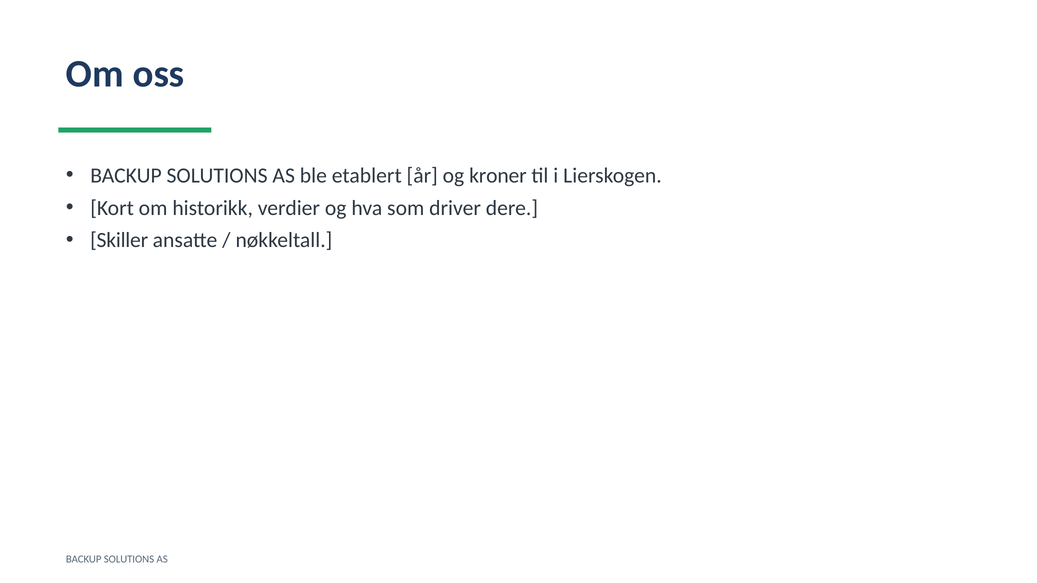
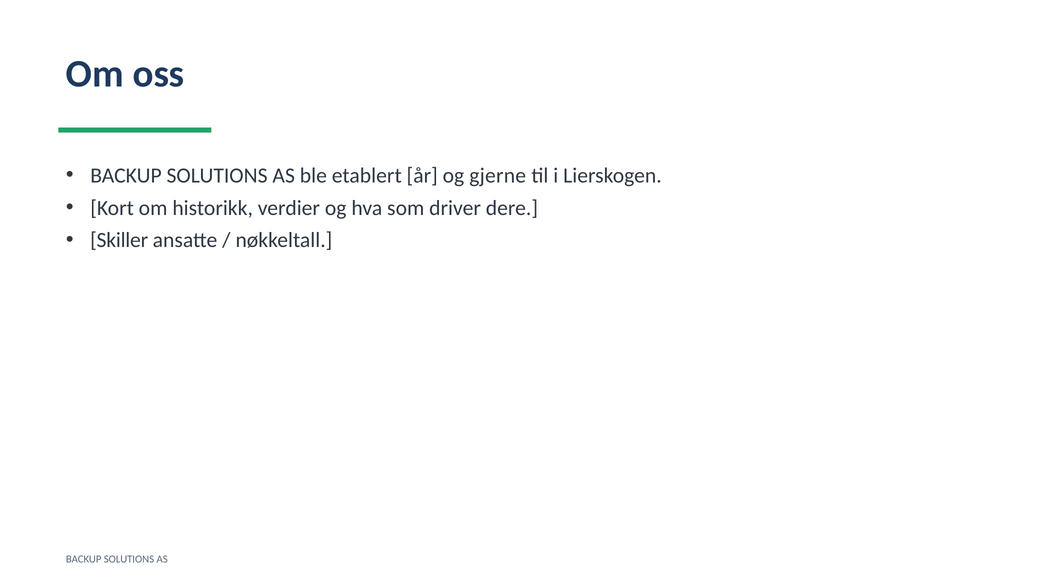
kroner: kroner -> gjerne
